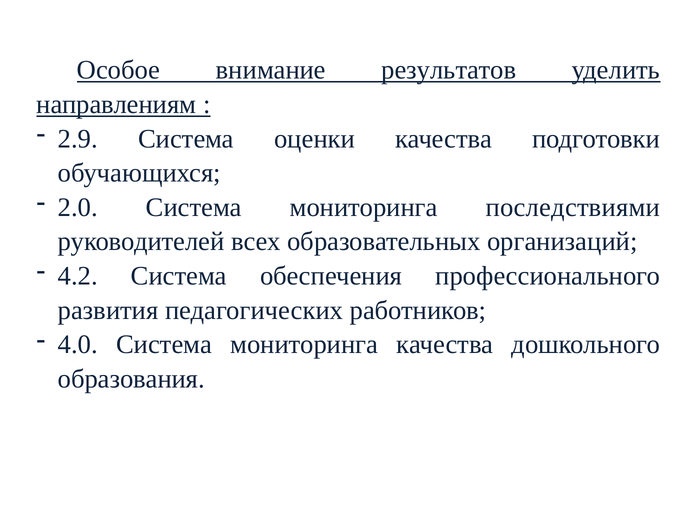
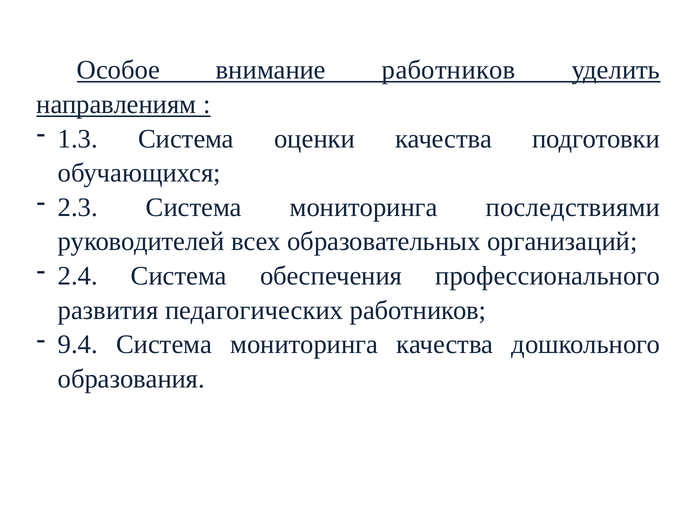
внимание результатов: результатов -> работников
2.9: 2.9 -> 1.3
2.0: 2.0 -> 2.3
4.2: 4.2 -> 2.4
4.0: 4.0 -> 9.4
